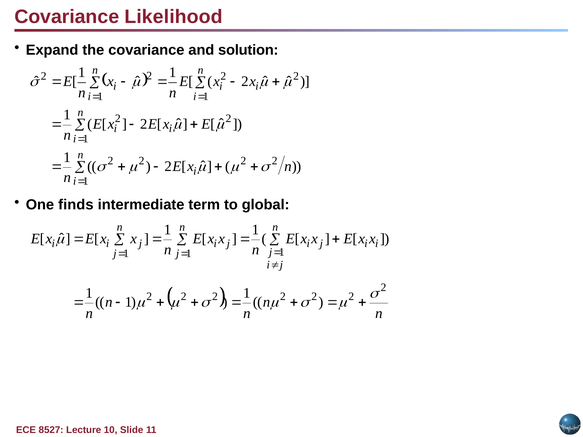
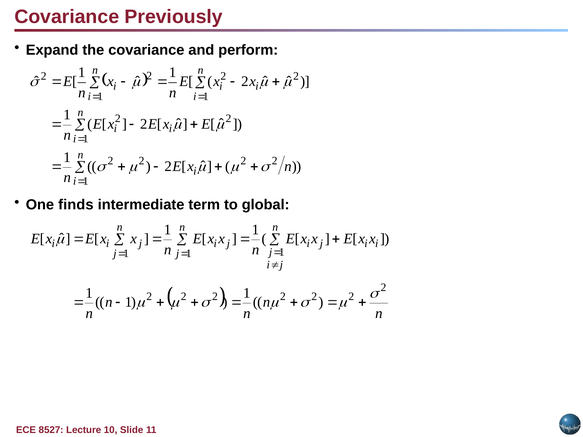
Likelihood: Likelihood -> Previously
solution: solution -> perform
